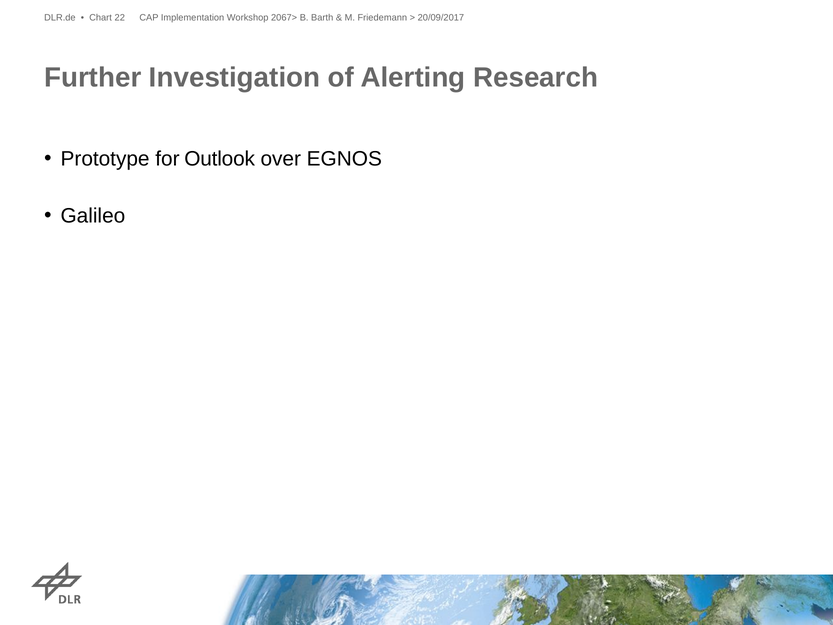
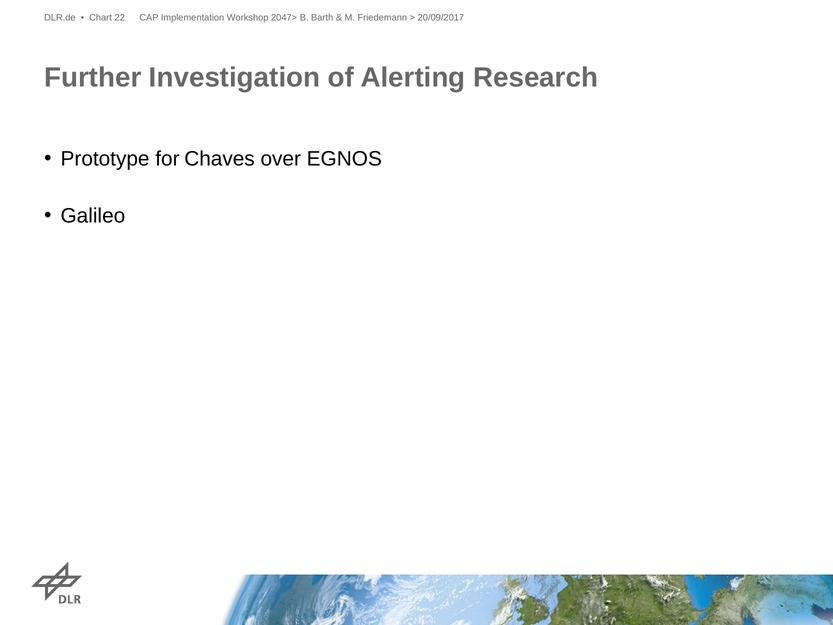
2067>: 2067> -> 2047>
Outlook: Outlook -> Chaves
